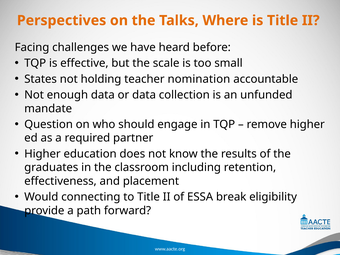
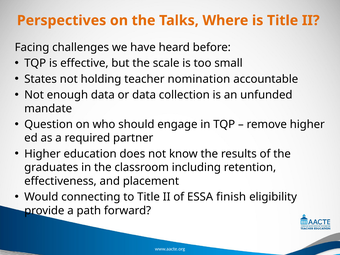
break: break -> finish
